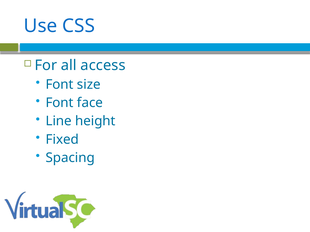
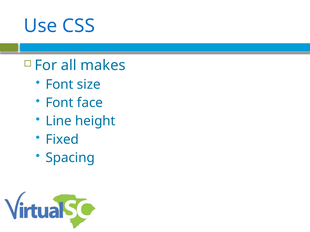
access: access -> makes
